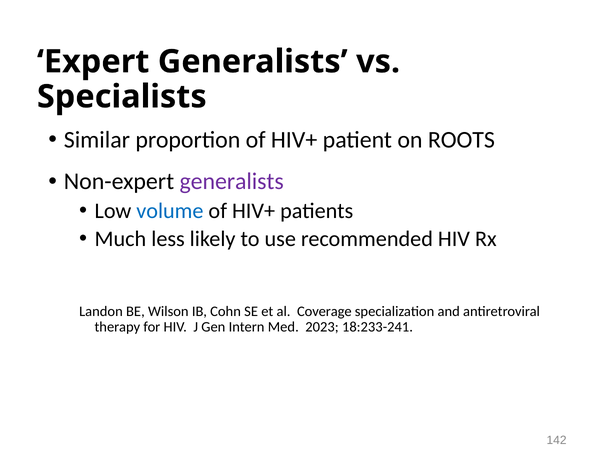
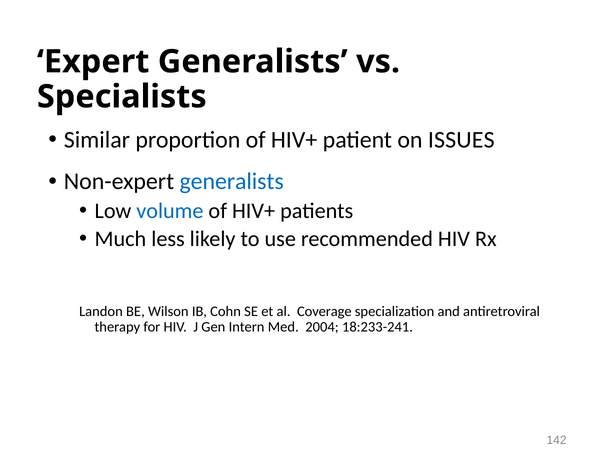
ROOTS: ROOTS -> ISSUES
generalists at (232, 181) colour: purple -> blue
2023: 2023 -> 2004
